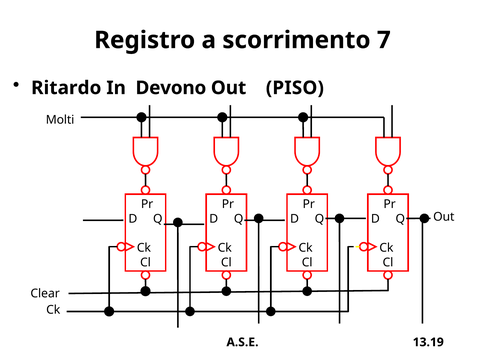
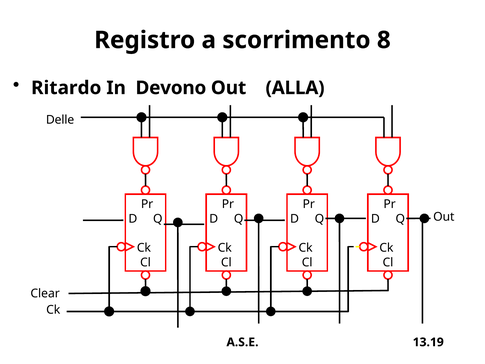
7: 7 -> 8
PISO: PISO -> ALLA
Molti: Molti -> Delle
